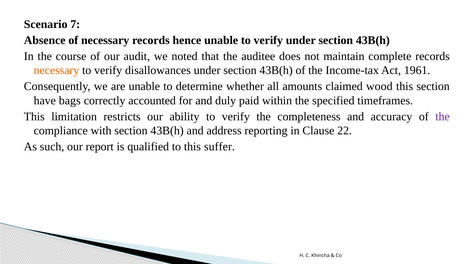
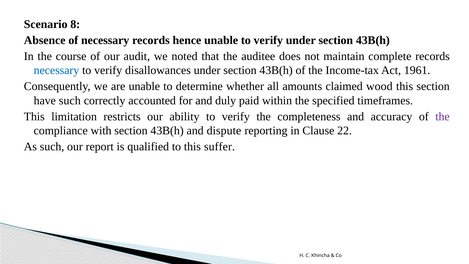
7: 7 -> 8
necessary at (56, 70) colour: orange -> blue
have bags: bags -> such
address: address -> dispute
